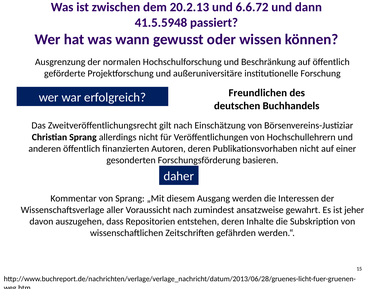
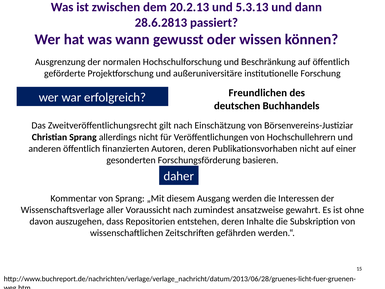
6.6.72: 6.6.72 -> 5.3.13
41.5.5948: 41.5.5948 -> 28.6.2813
jeher: jeher -> ohne
